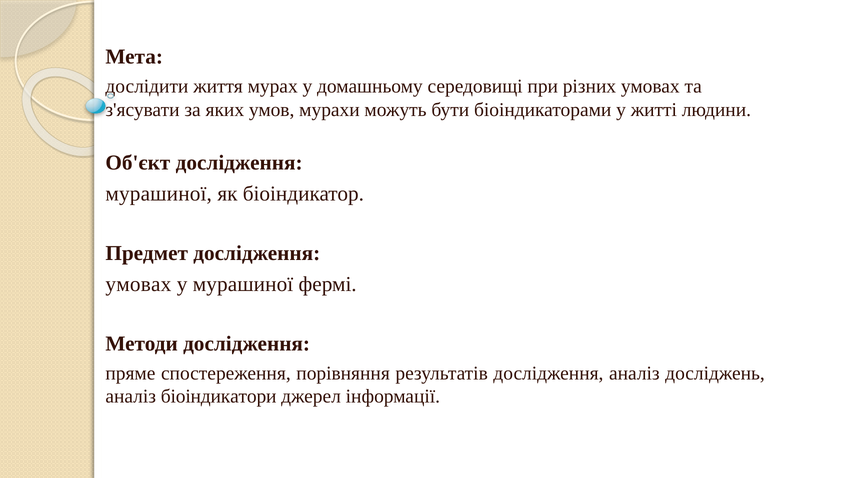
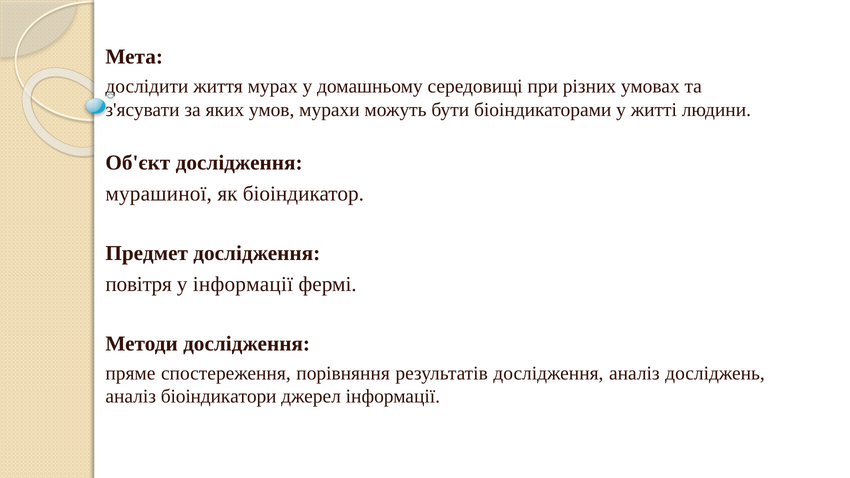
умовах at (138, 284): умовах -> повітря
у мурашиної: мурашиної -> інформації
